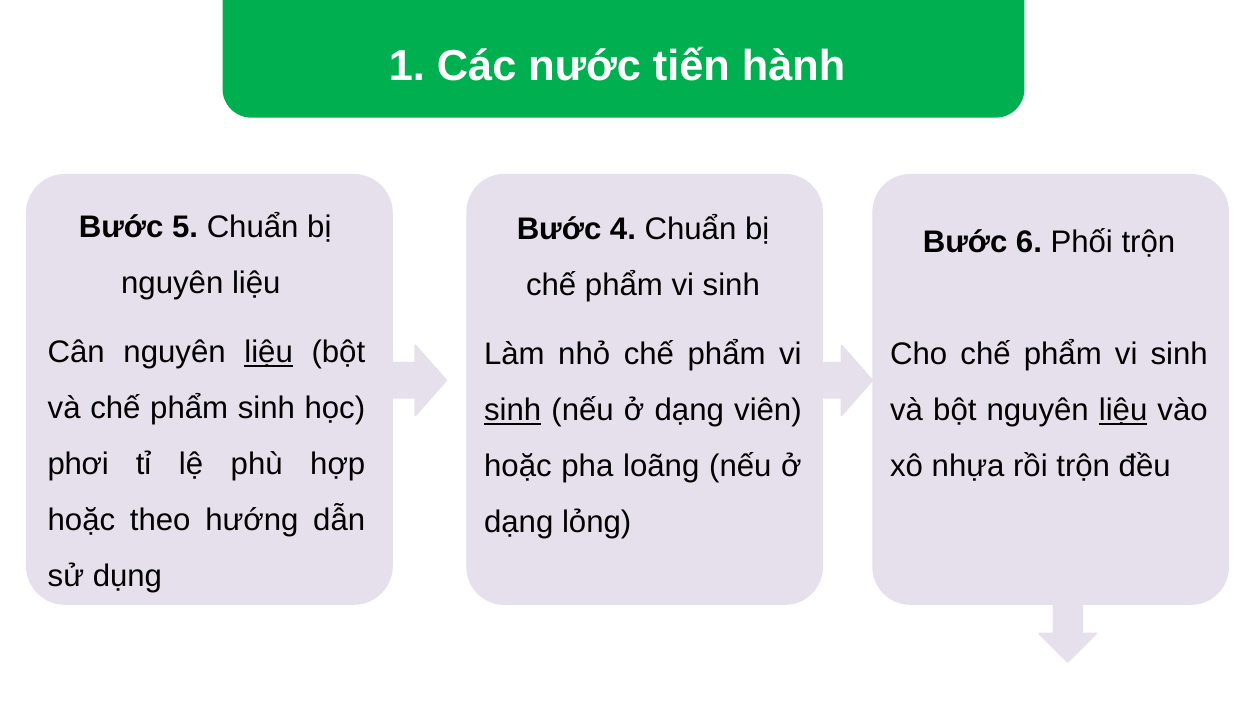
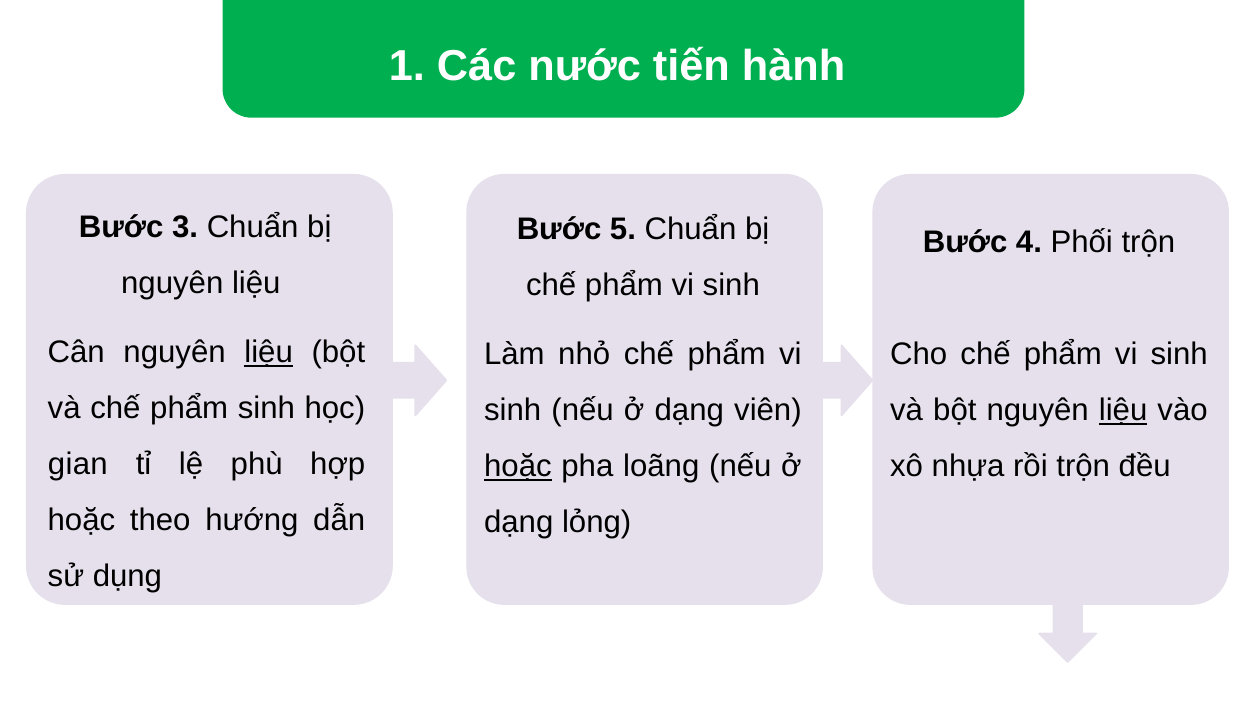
5: 5 -> 3
4: 4 -> 5
6: 6 -> 4
sinh at (513, 411) underline: present -> none
phơi: phơi -> gian
hoặc at (518, 467) underline: none -> present
